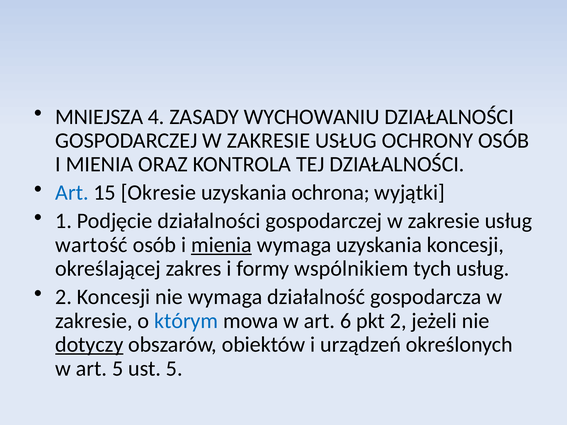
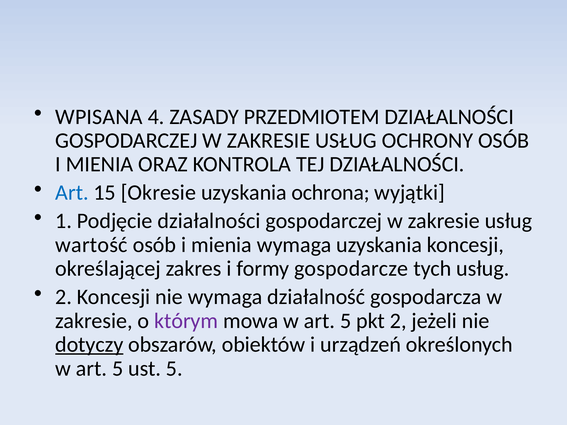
MNIEJSZA: MNIEJSZA -> WPISANA
WYCHOWANIU: WYCHOWANIU -> PRZEDMIOTEM
mienia at (221, 245) underline: present -> none
wspólnikiem: wspólnikiem -> gospodarcze
którym colour: blue -> purple
mowa w art 6: 6 -> 5
